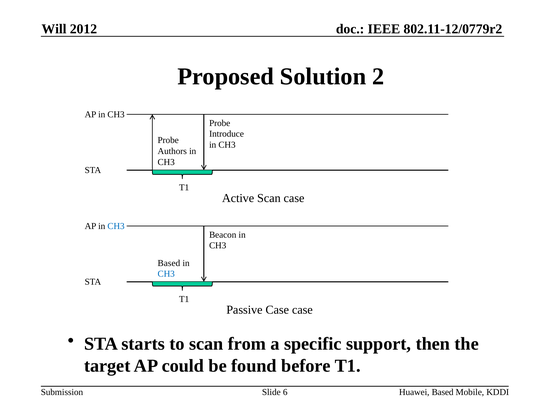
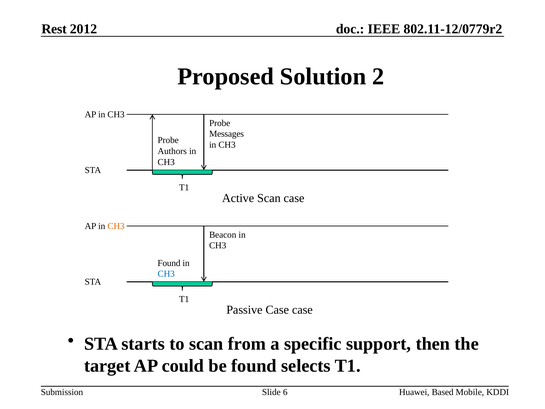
Will: Will -> Rest
Introduce: Introduce -> Messages
CH3 at (116, 226) colour: blue -> orange
Based at (169, 263): Based -> Found
before: before -> selects
